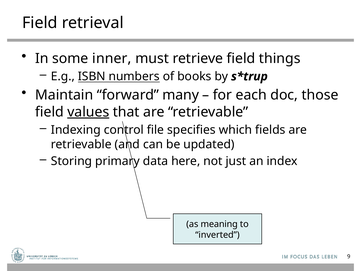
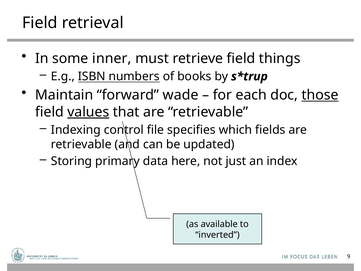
many: many -> wade
those underline: none -> present
meaning: meaning -> available
